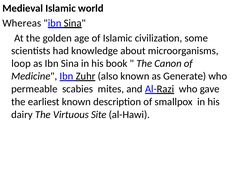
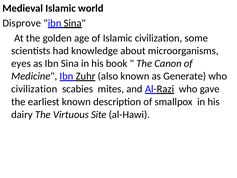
Whereas: Whereas -> Disprove
loop: loop -> eyes
permeable at (34, 89): permeable -> civilization
